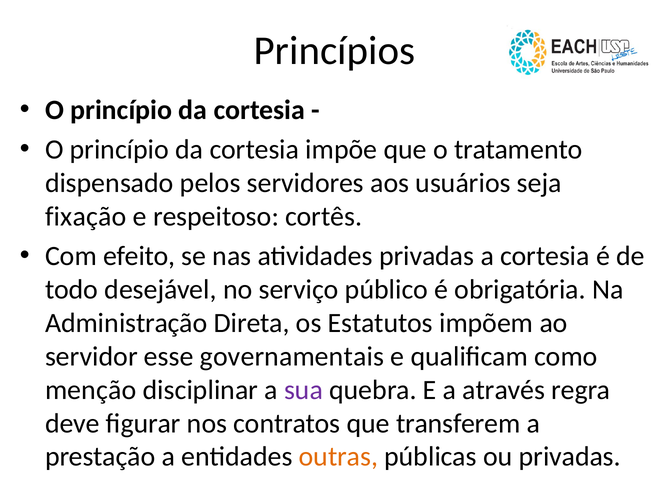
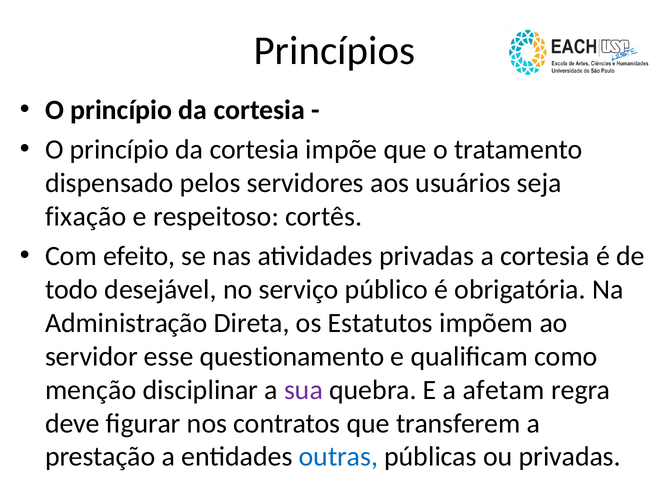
governamentais: governamentais -> questionamento
através: através -> afetam
outras colour: orange -> blue
